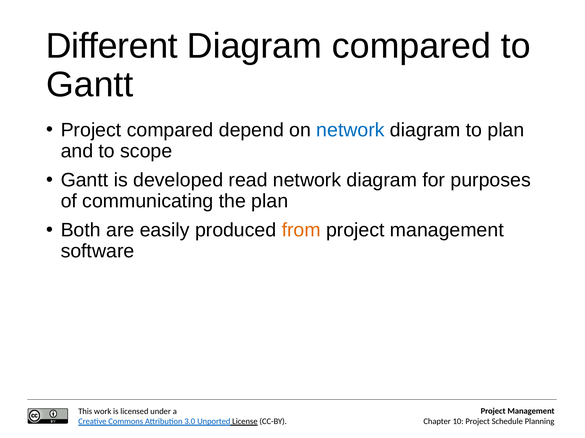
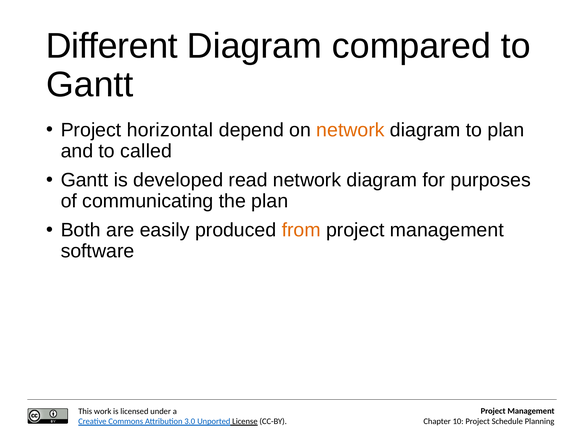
Project compared: compared -> horizontal
network at (350, 130) colour: blue -> orange
scope: scope -> called
